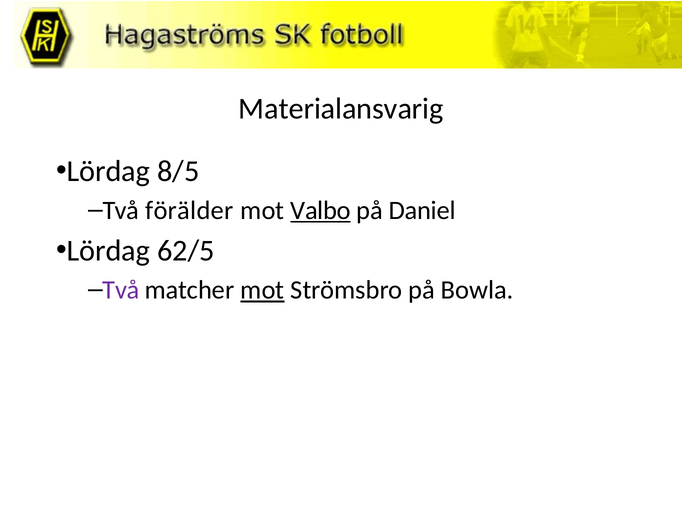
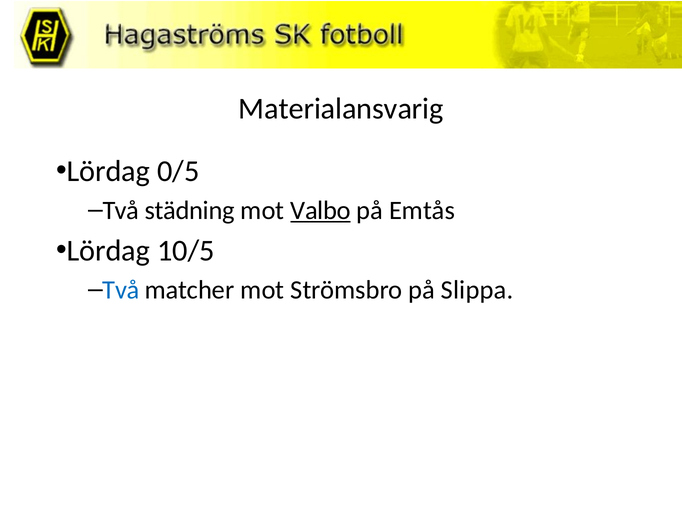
8/5: 8/5 -> 0/5
förälder: förälder -> städning
Daniel: Daniel -> Emtås
62/5: 62/5 -> 10/5
Två at (121, 290) colour: purple -> blue
mot at (262, 290) underline: present -> none
Bowla: Bowla -> Slippa
